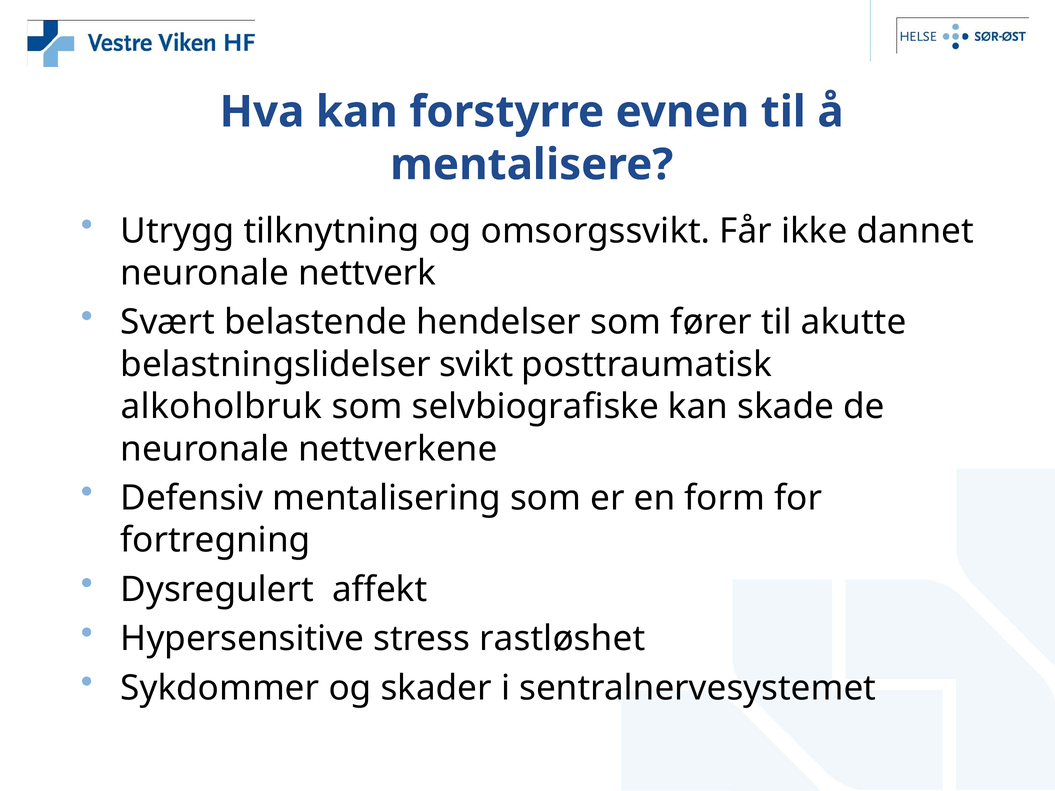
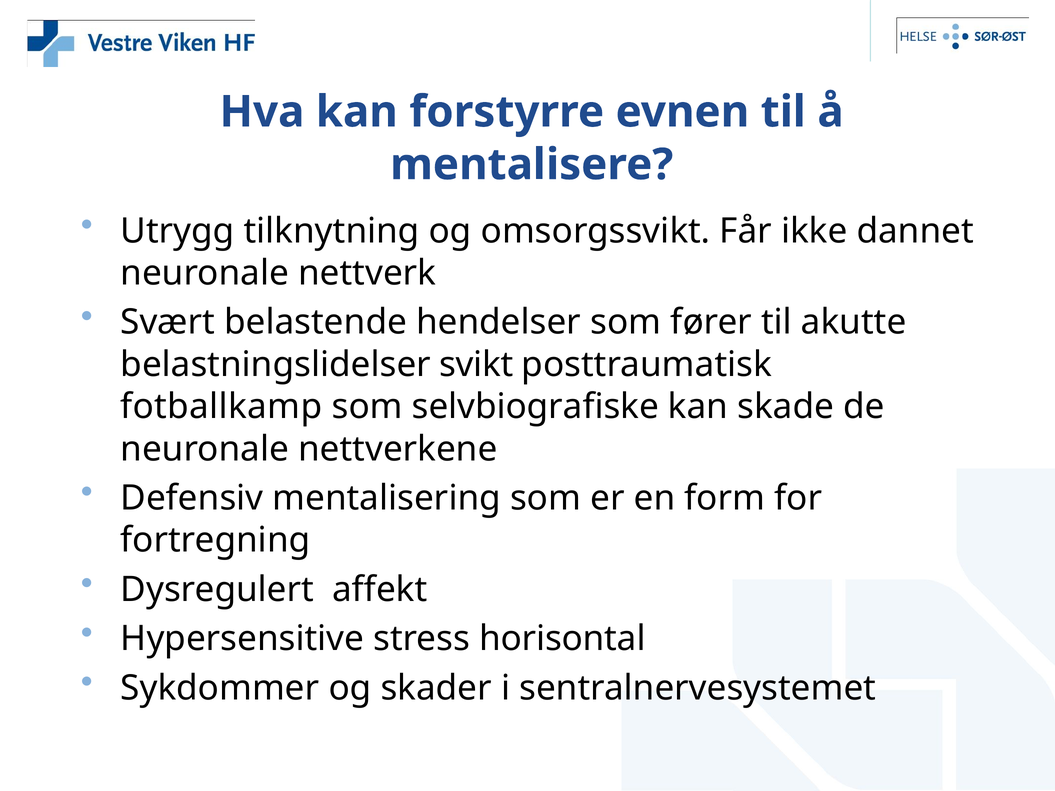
alkoholbruk: alkoholbruk -> fotballkamp
rastløshet: rastløshet -> horisontal
